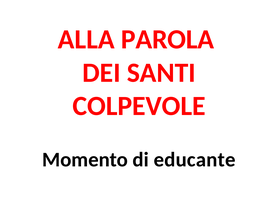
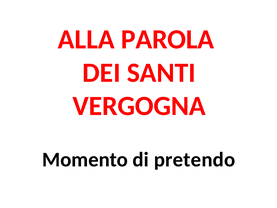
COLPEVOLE: COLPEVOLE -> VERGOGNA
educante: educante -> pretendo
